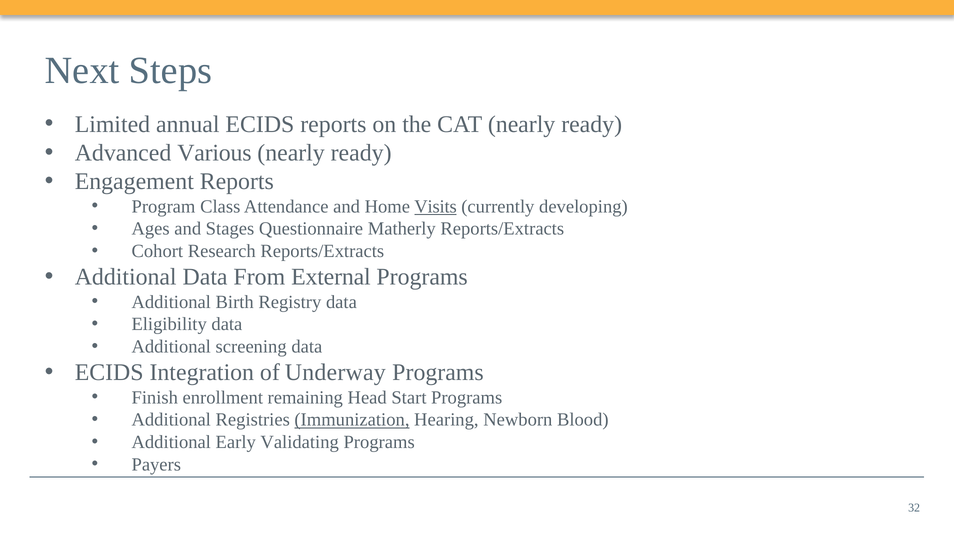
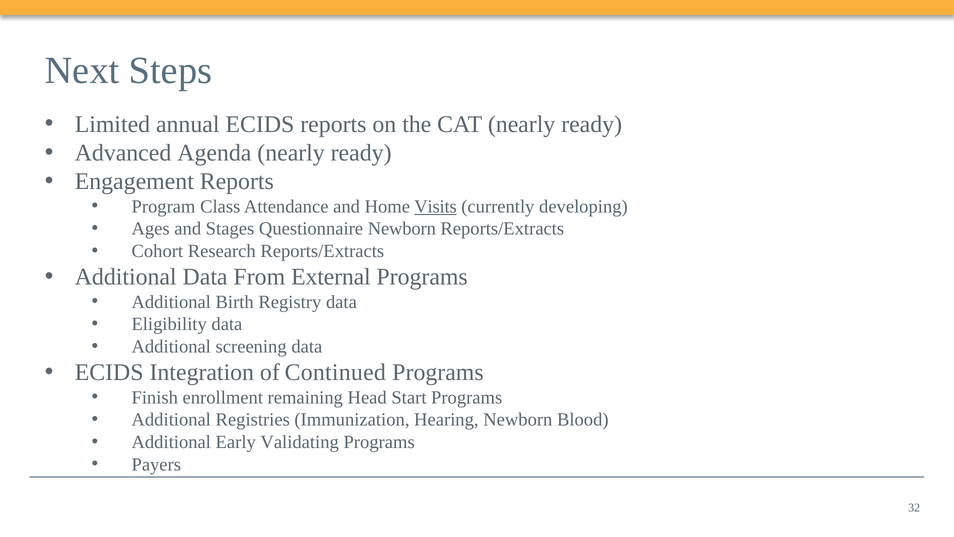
Various: Various -> Agenda
Questionnaire Matherly: Matherly -> Newborn
Underway: Underway -> Continued
Immunization underline: present -> none
